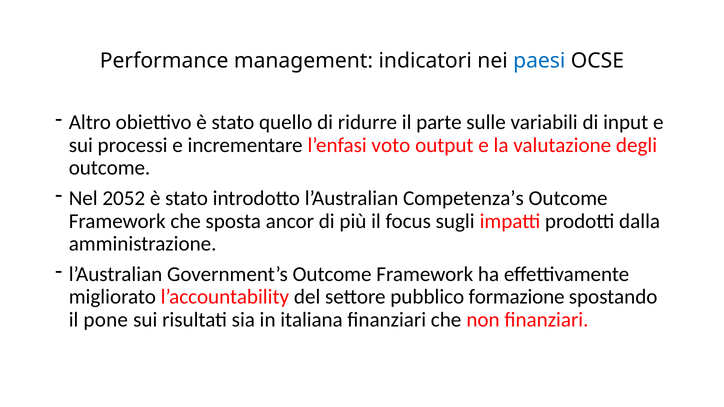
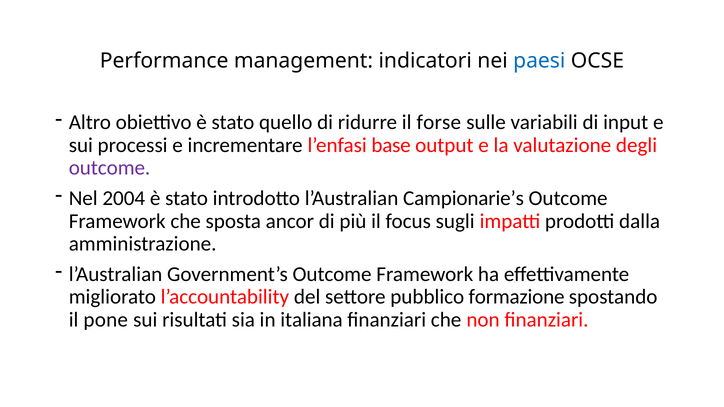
parte: parte -> forse
voto: voto -> base
outcome at (110, 168) colour: black -> purple
2052: 2052 -> 2004
Competenza’s: Competenza’s -> Campionarie’s
